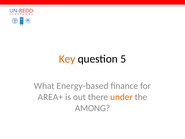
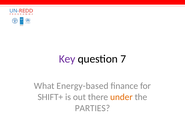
Key colour: orange -> purple
5: 5 -> 7
AREA+: AREA+ -> SHIFT+
AMONG: AMONG -> PARTIES
